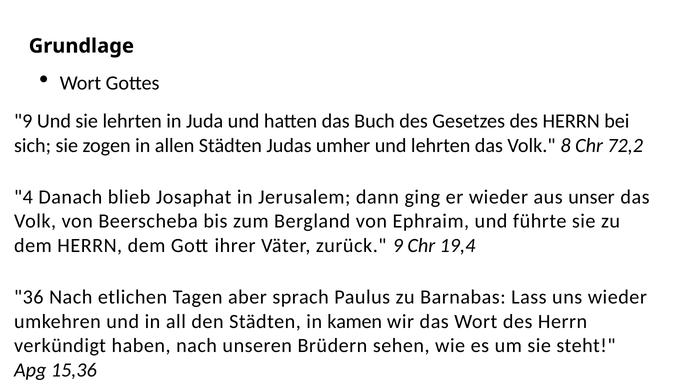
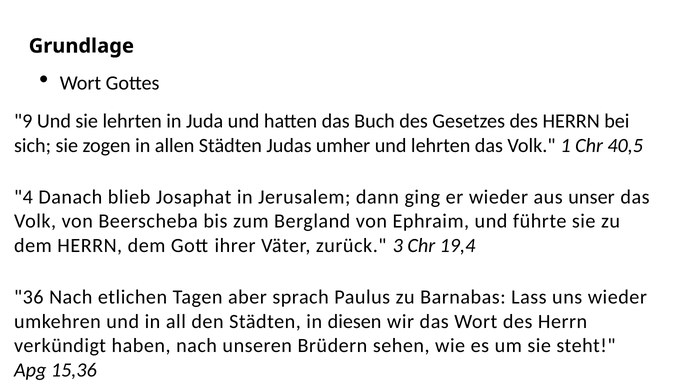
8: 8 -> 1
72,2: 72,2 -> 40,5
zurück 9: 9 -> 3
kamen: kamen -> diesen
